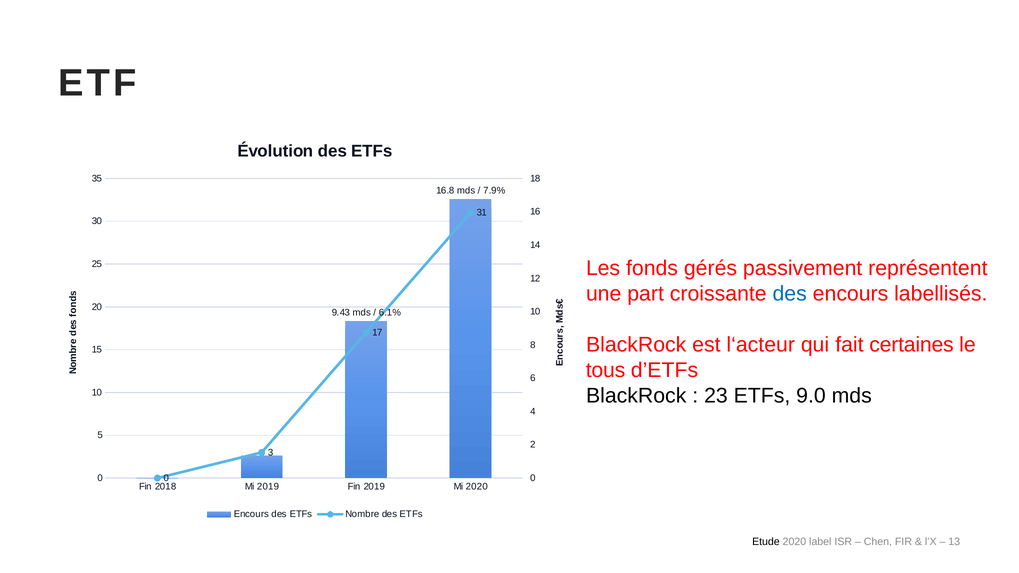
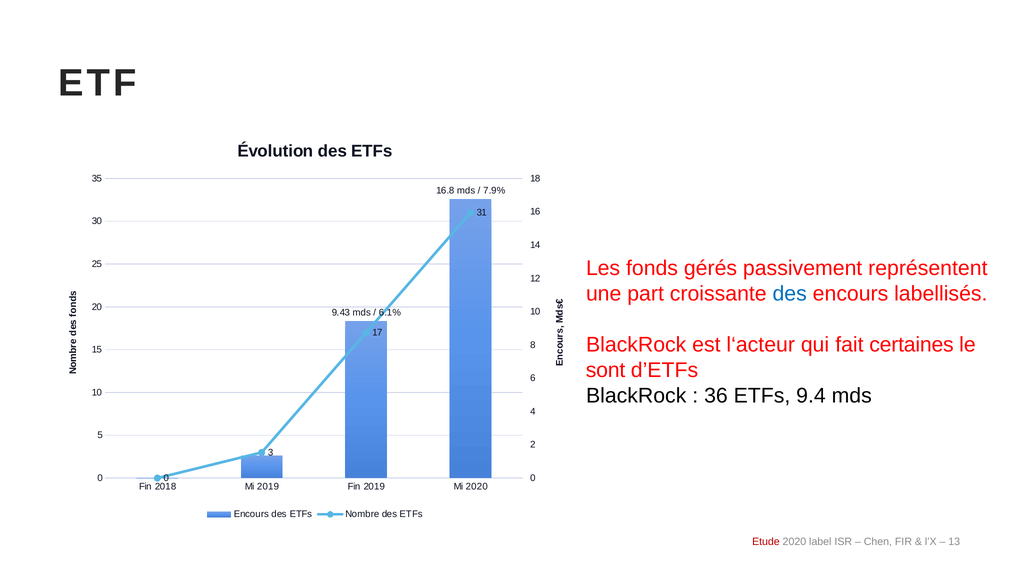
tous: tous -> sont
23: 23 -> 36
9.0: 9.0 -> 9.4
Etude colour: black -> red
